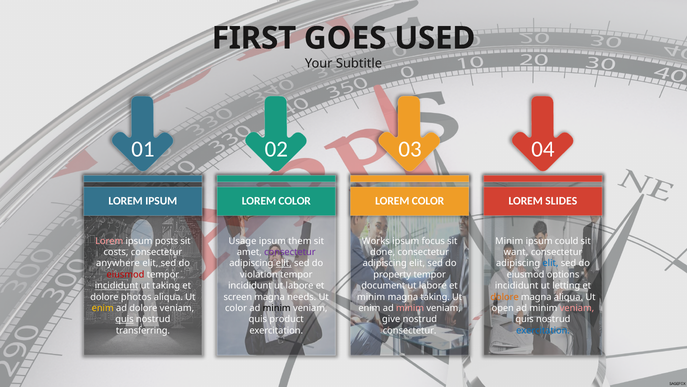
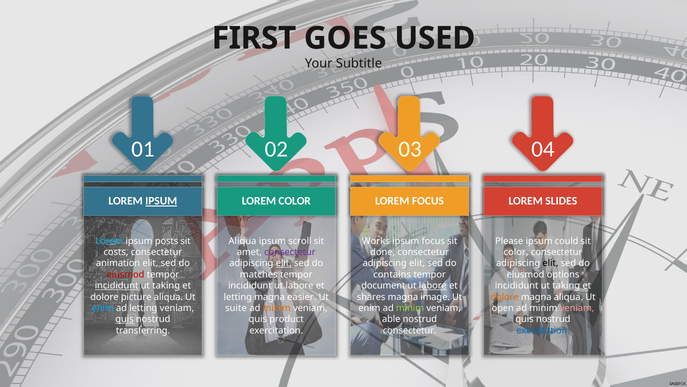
IPSUM at (161, 201) underline: none -> present
COLOR at (428, 201): COLOR -> FOCUS
Lorem at (109, 241) colour: pink -> light blue
Usage at (242, 241): Usage -> Aliqua
them: them -> scroll
Minim at (509, 241): Minim -> Please
want at (516, 252): want -> color
anywhere: anywhere -> animation
elit at (550, 263) colour: blue -> black
violation: violation -> matches
property: property -> contains
labore at (433, 285) underline: none -> present
letting at (566, 285): letting -> taking
photos: photos -> picture
screen at (238, 296): screen -> letting
needs: needs -> easier
minim at (371, 296): minim -> shares
magna taking: taking -> image
aliqua at (568, 296) underline: present -> none
enim at (103, 308) colour: yellow -> light blue
ad dolore: dolore -> letting
color at (236, 308): color -> suite
minim at (277, 308) colour: black -> orange
minim at (410, 308) colour: pink -> light green
give: give -> able
